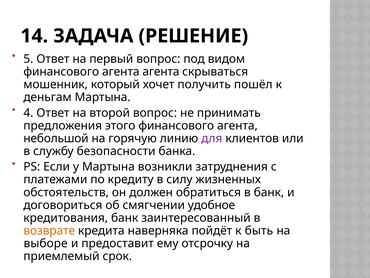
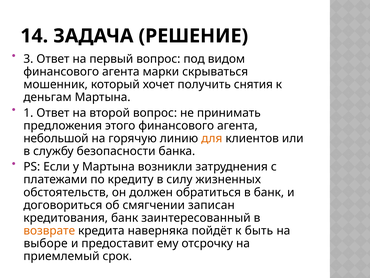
5: 5 -> 3
агента агента: агента -> марки
пошёл: пошёл -> снятия
4: 4 -> 1
для colour: purple -> orange
удобное: удобное -> записан
